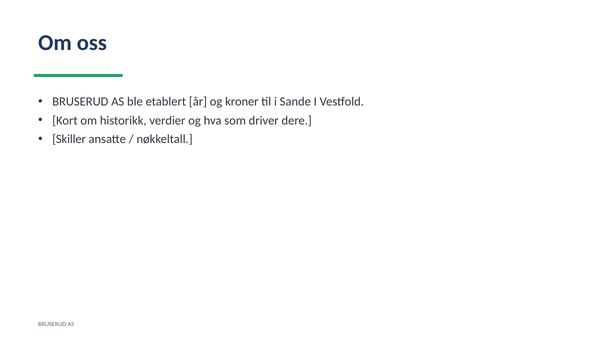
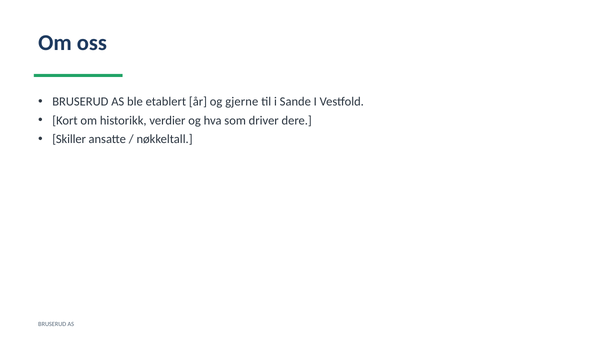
kroner: kroner -> gjerne
